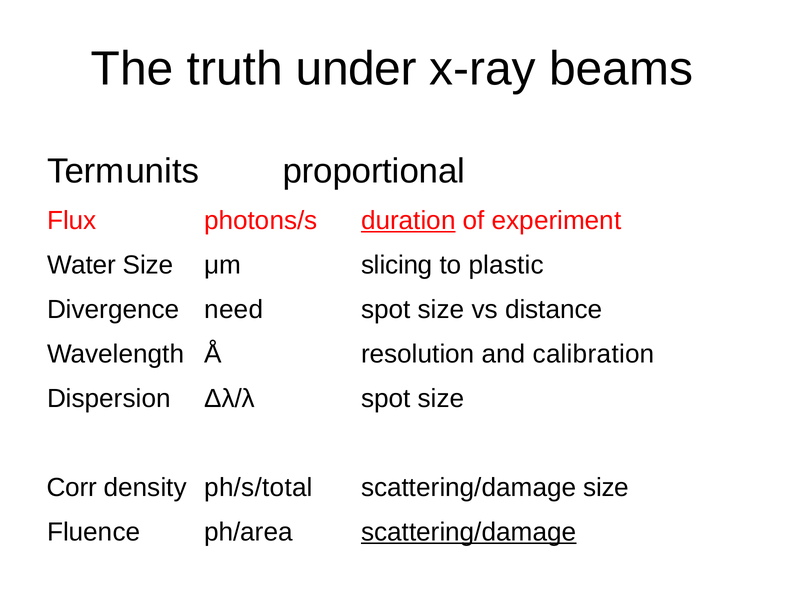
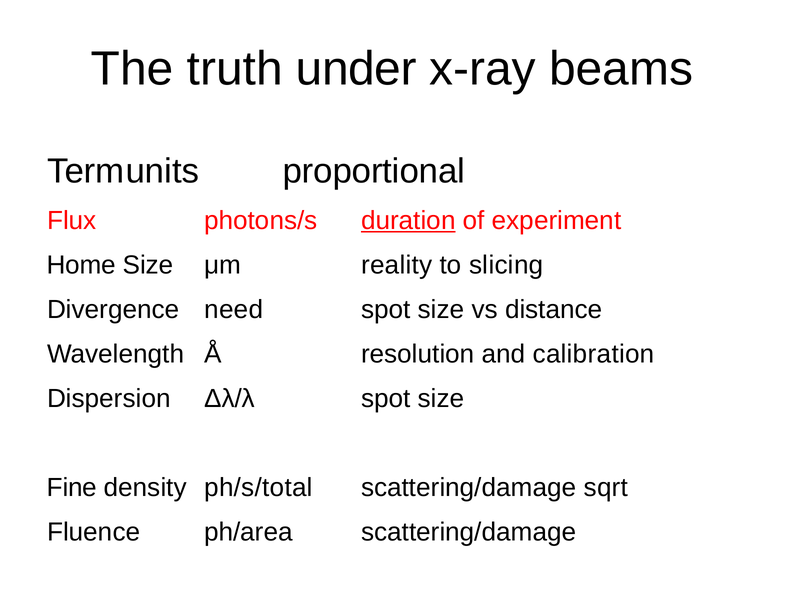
Water: Water -> Home
slicing: slicing -> reality
plastic: plastic -> slicing
Corr: Corr -> Fine
scattering/damage size: size -> sqrt
scattering/damage at (469, 532) underline: present -> none
